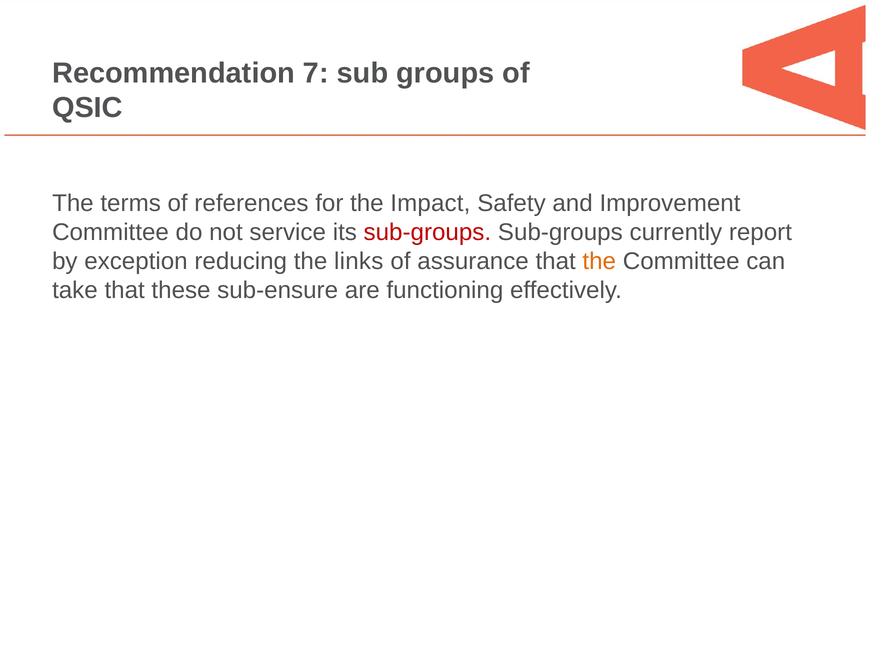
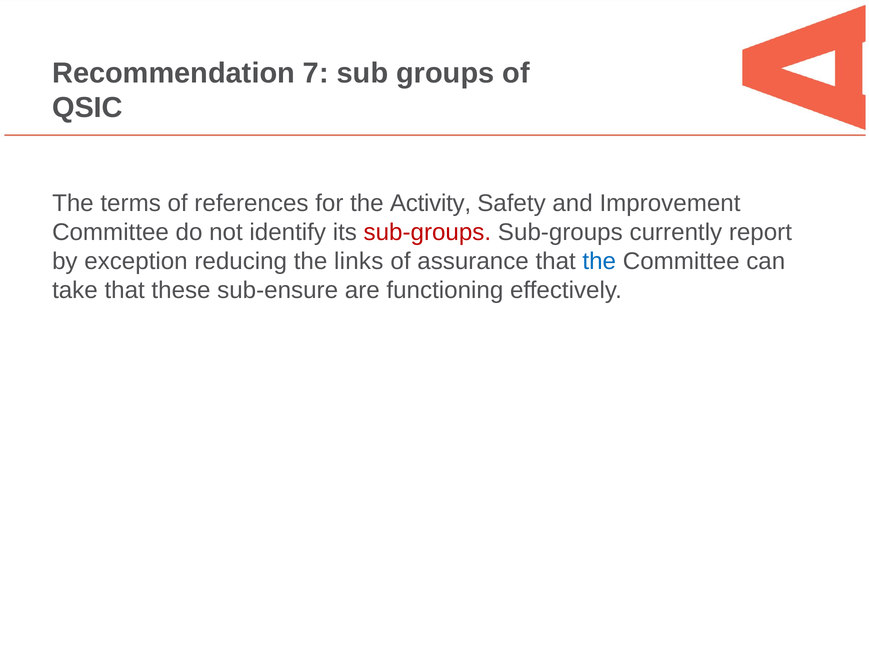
Impact: Impact -> Activity
service: service -> identify
the at (599, 262) colour: orange -> blue
